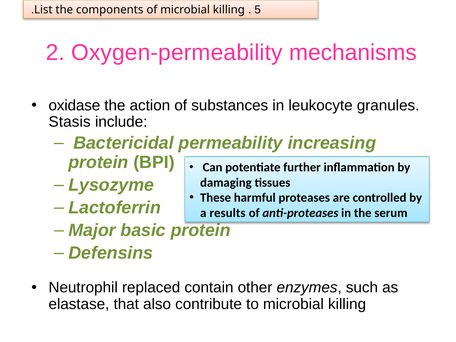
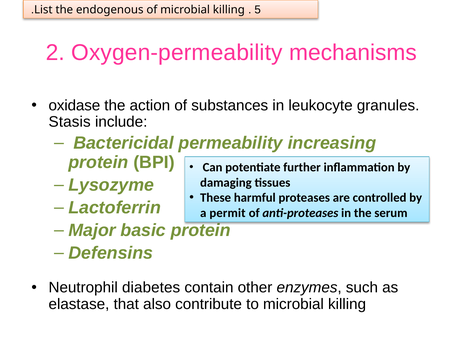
components: components -> endogenous
results: results -> permit
replaced: replaced -> diabetes
